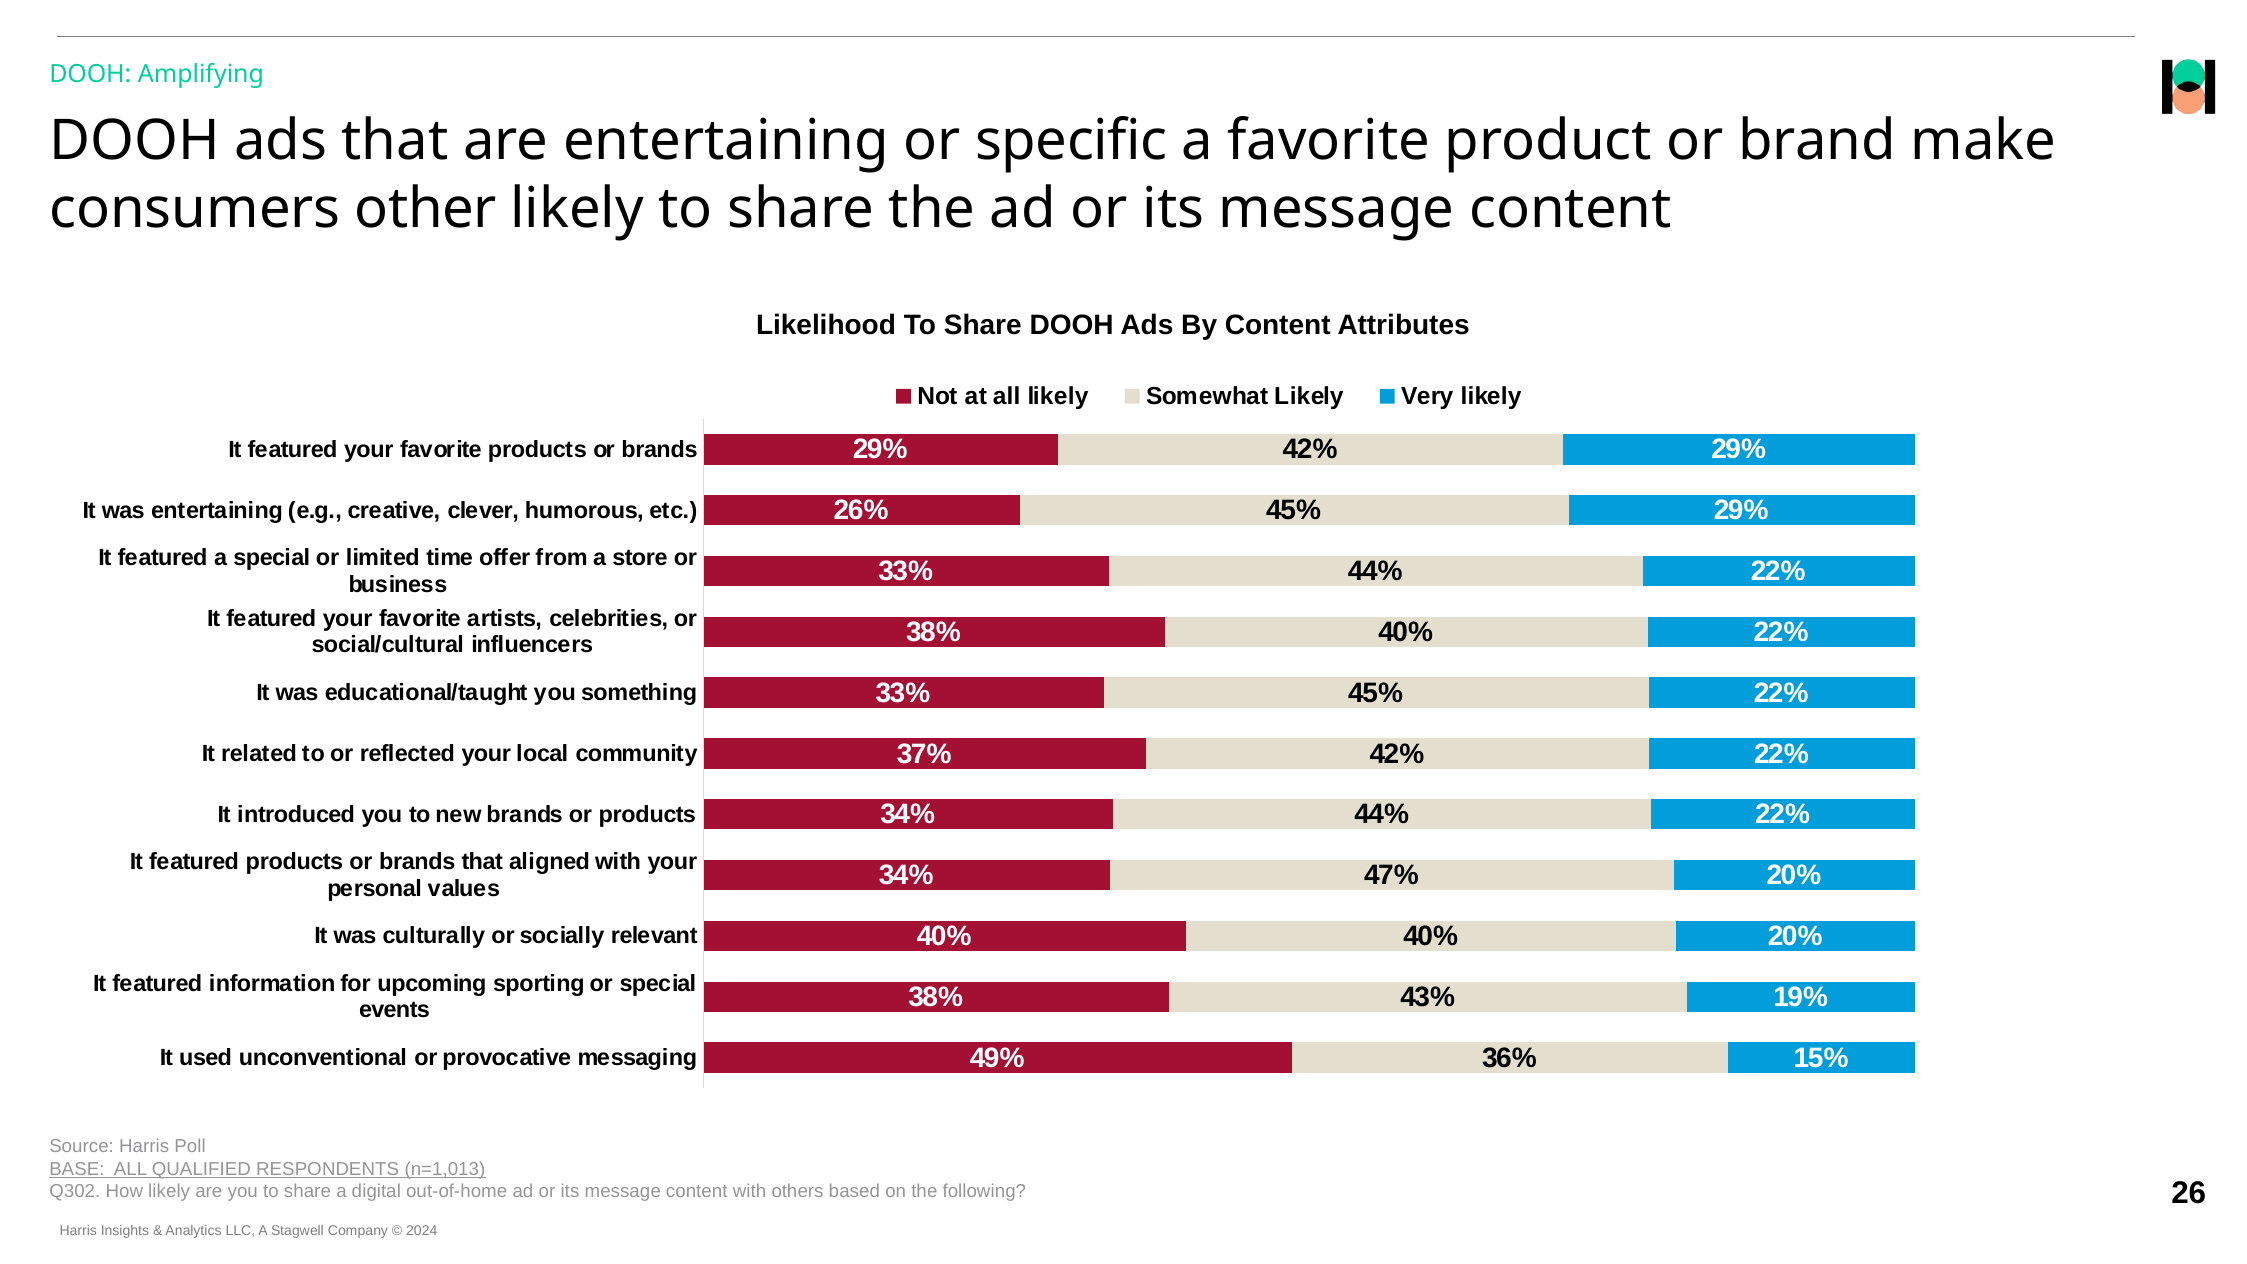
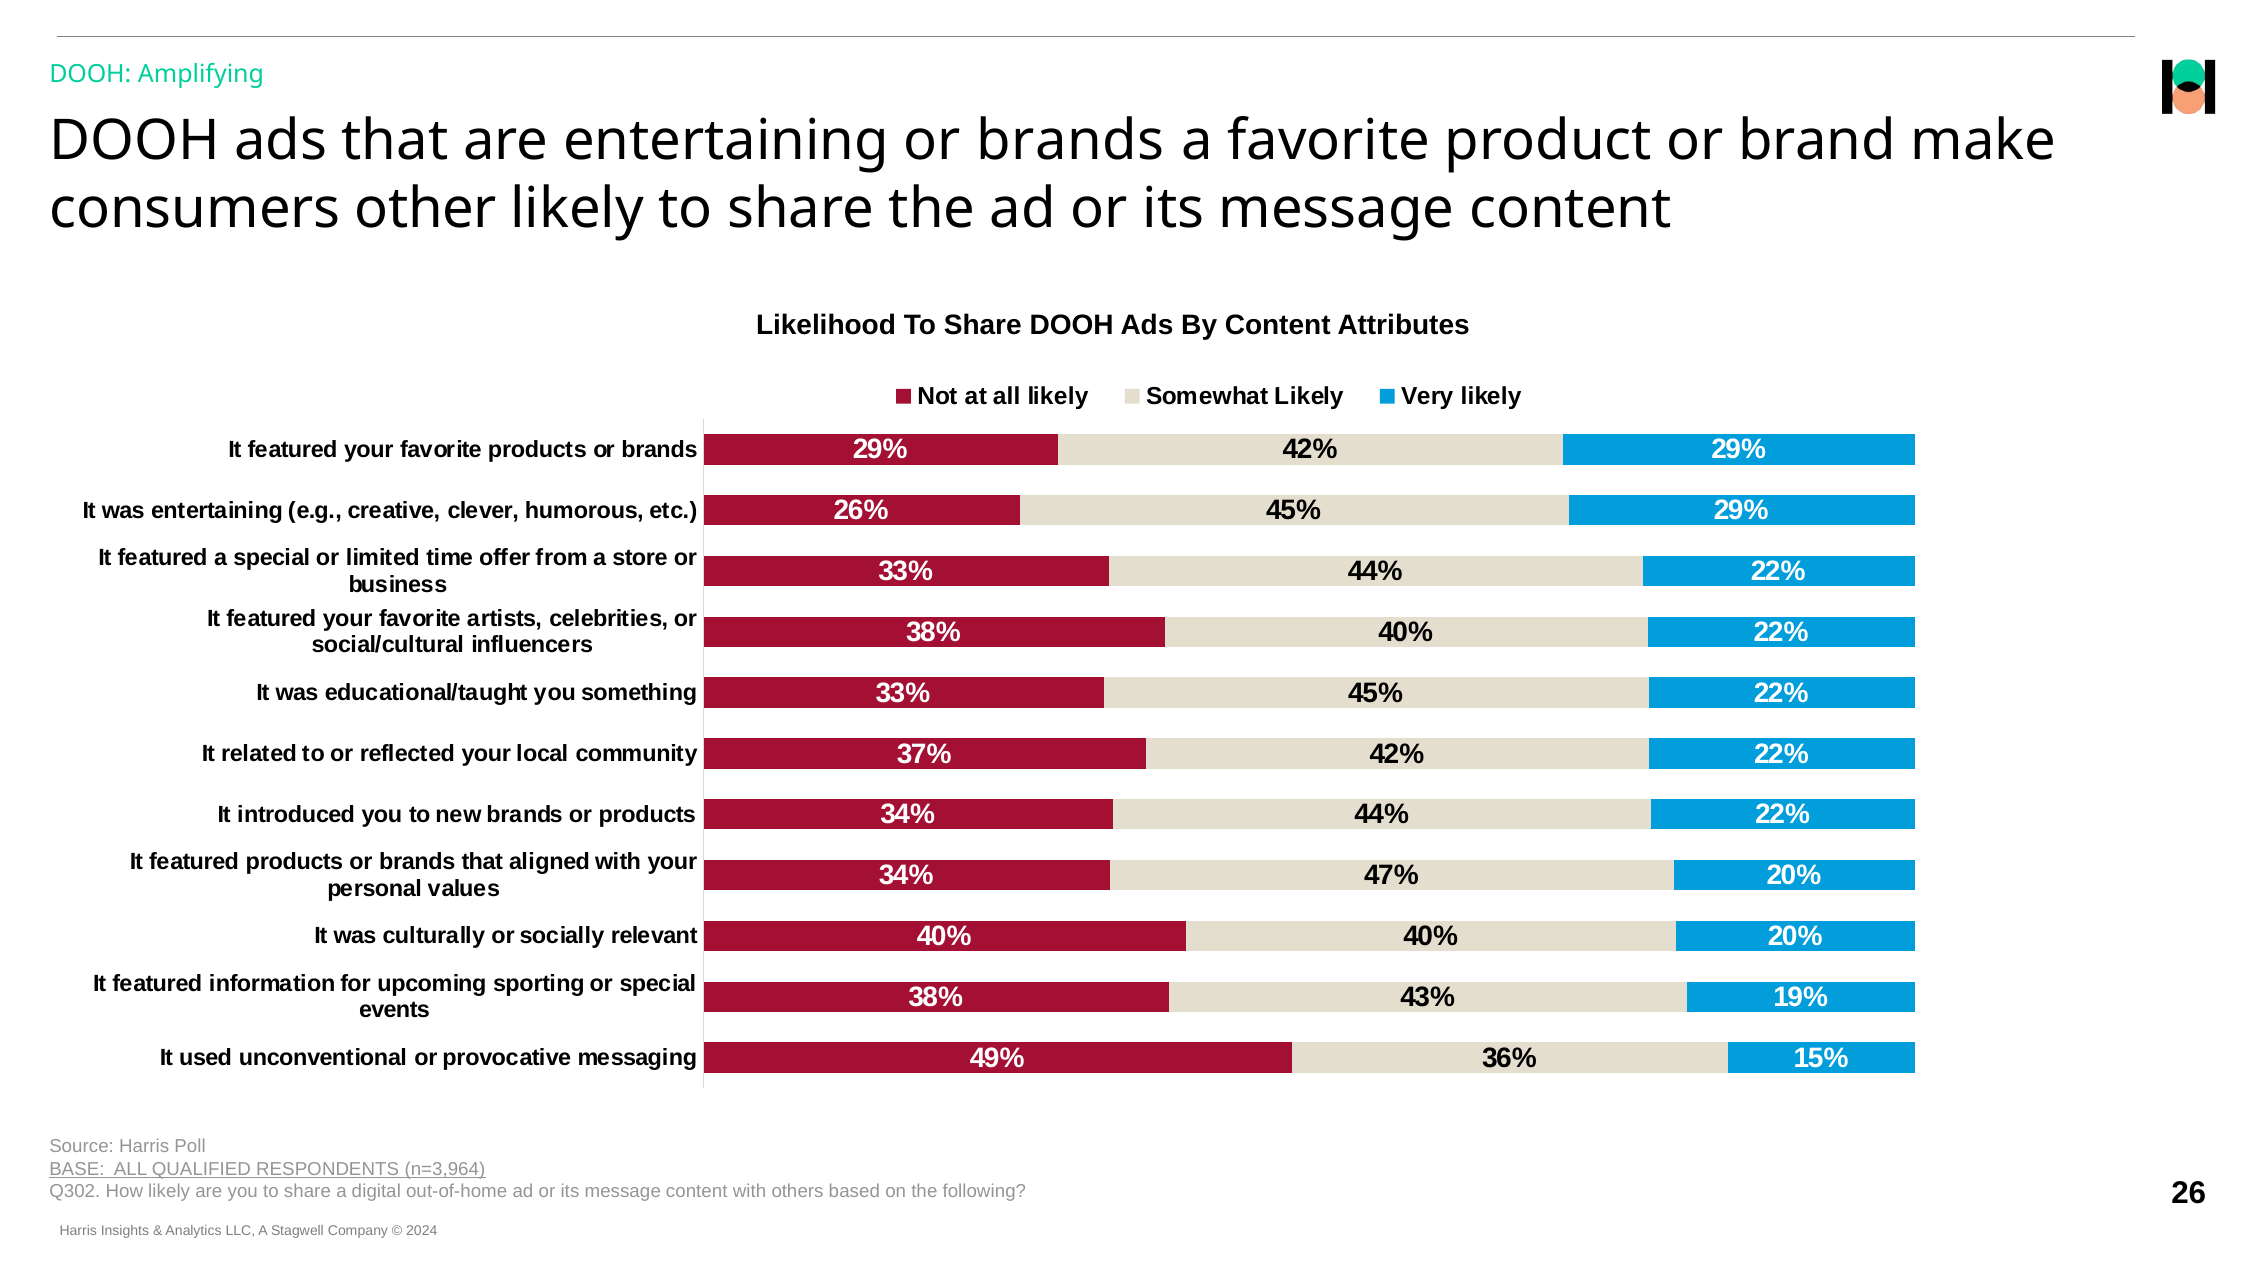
entertaining or specific: specific -> brands
n=1,013: n=1,013 -> n=3,964
